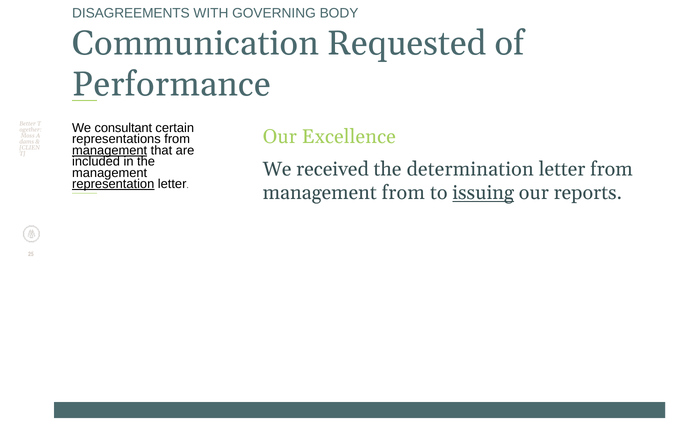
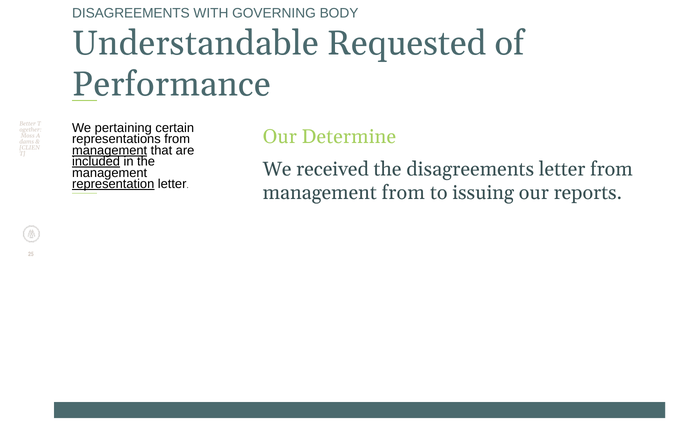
Communication: Communication -> Understandable
consultant: consultant -> pertaining
Excellence: Excellence -> Determine
included underline: none -> present
the determination: determination -> disagreements
issuing underline: present -> none
